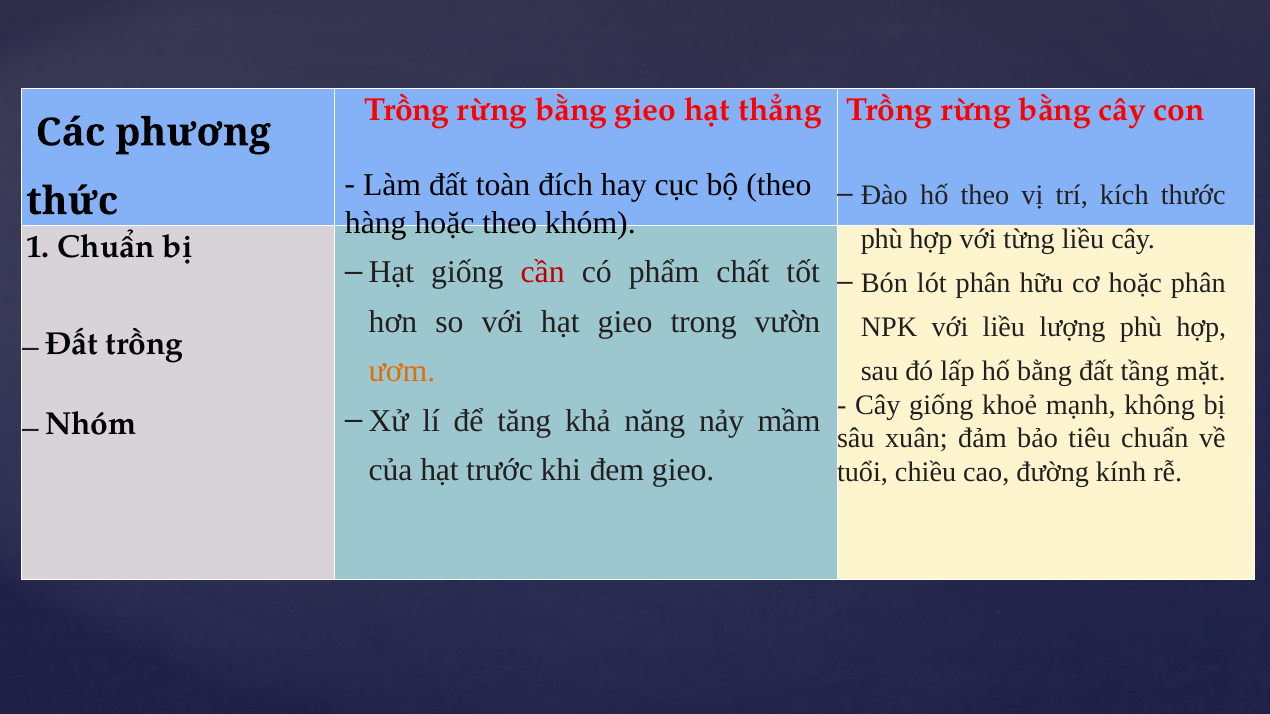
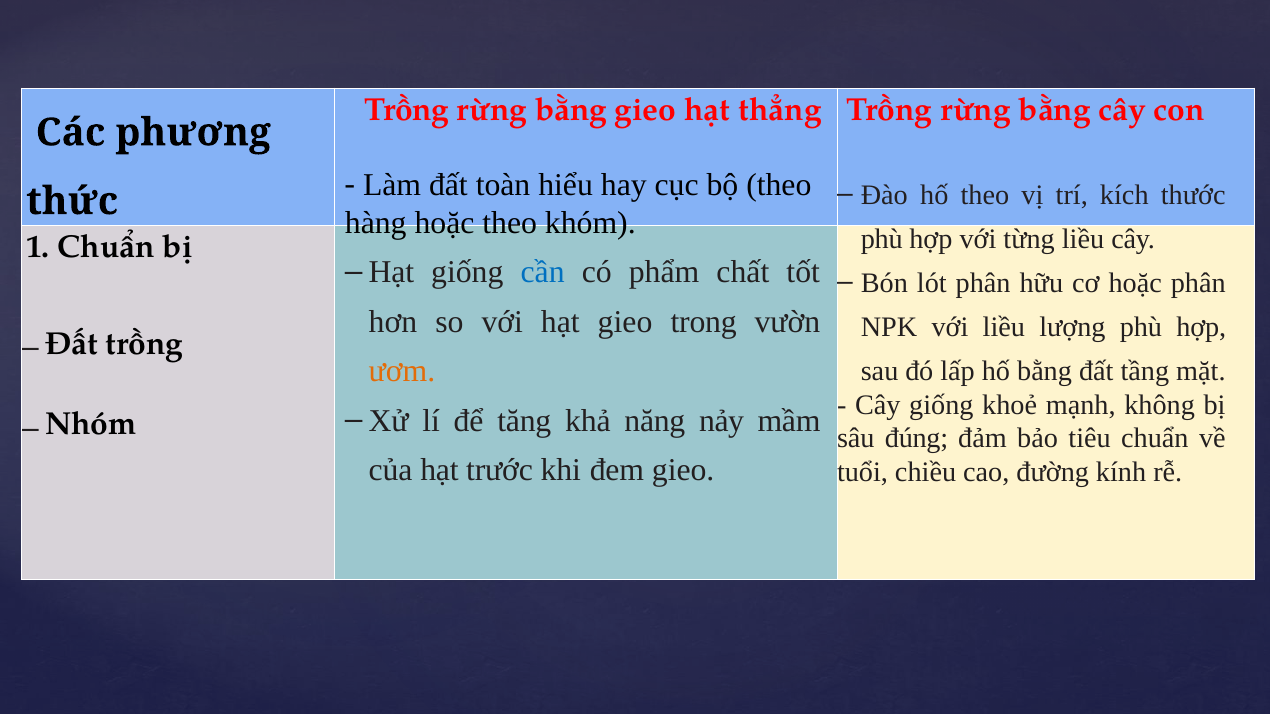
đích: đích -> hiểu
cần colour: red -> blue
xuân: xuân -> đúng
